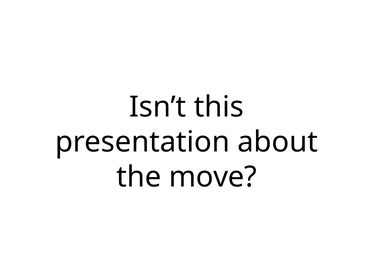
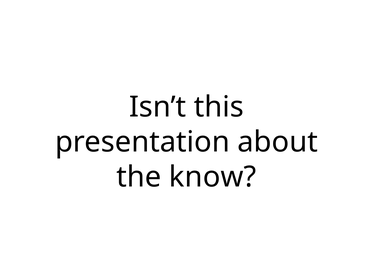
move: move -> know
